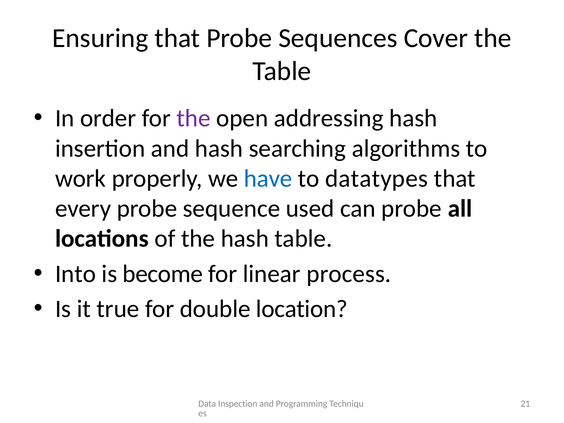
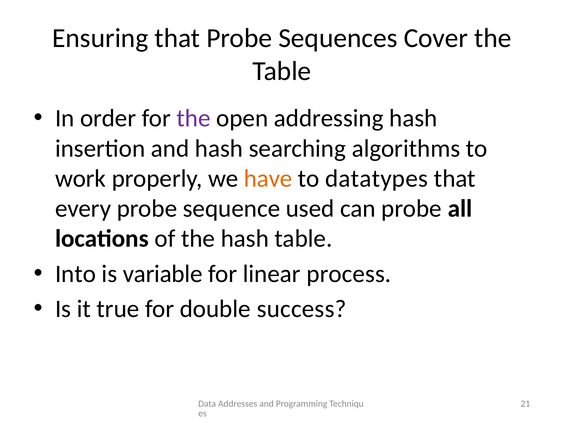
have colour: blue -> orange
become: become -> variable
location: location -> success
Inspection: Inspection -> Addresses
